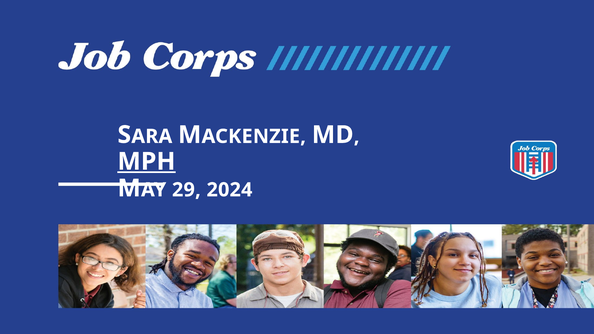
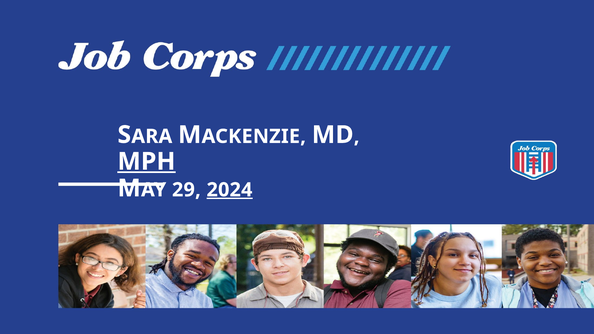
2024 underline: none -> present
